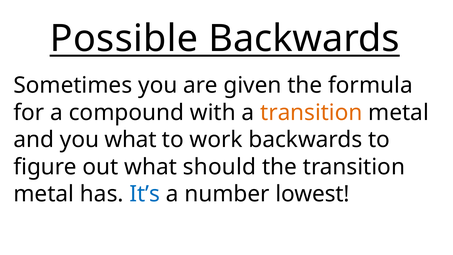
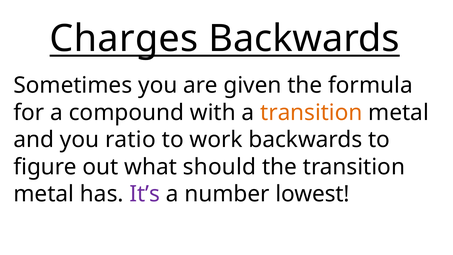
Possible: Possible -> Charges
you what: what -> ratio
It’s colour: blue -> purple
